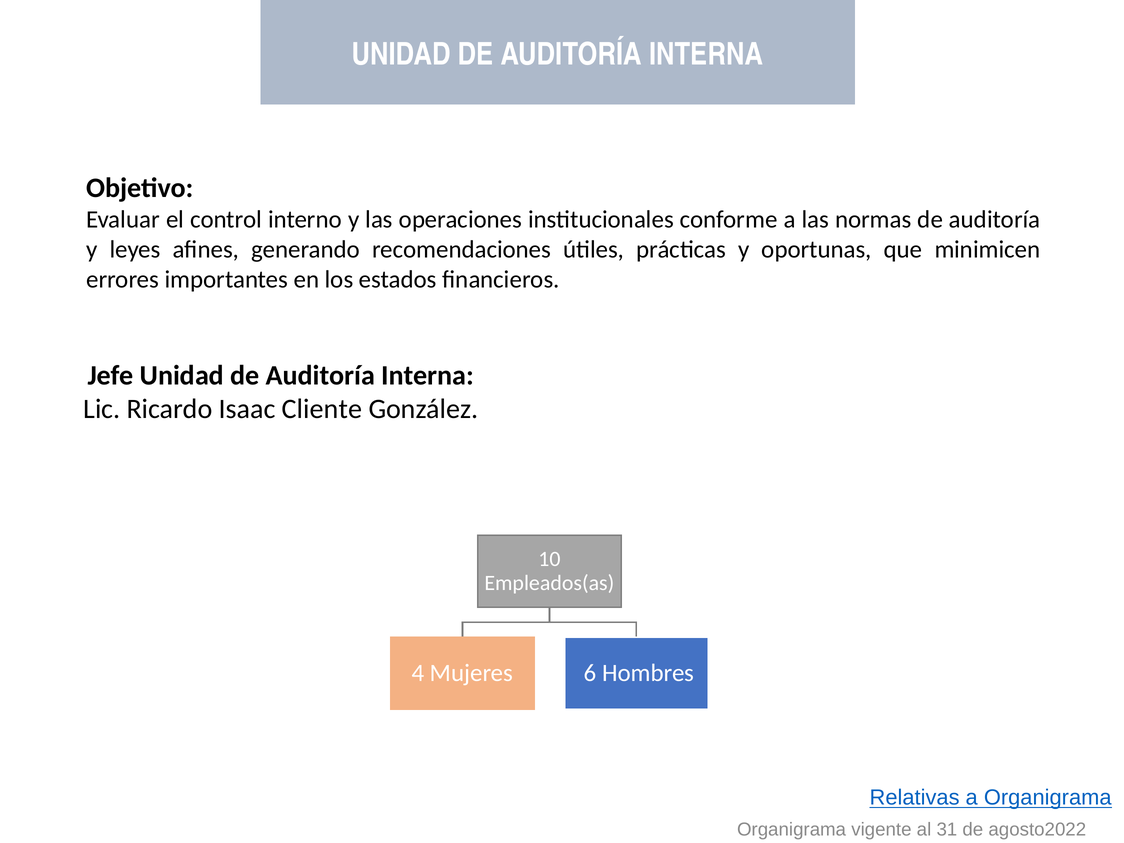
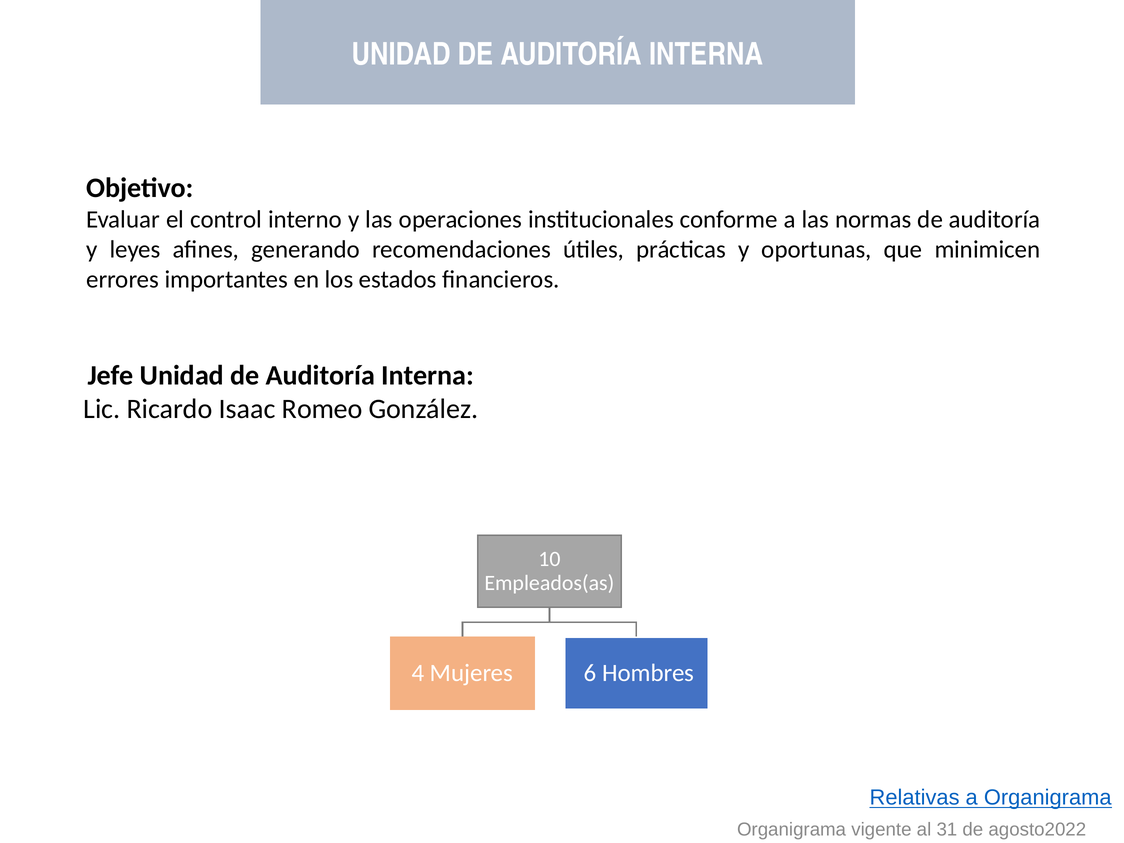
Cliente: Cliente -> Romeo
